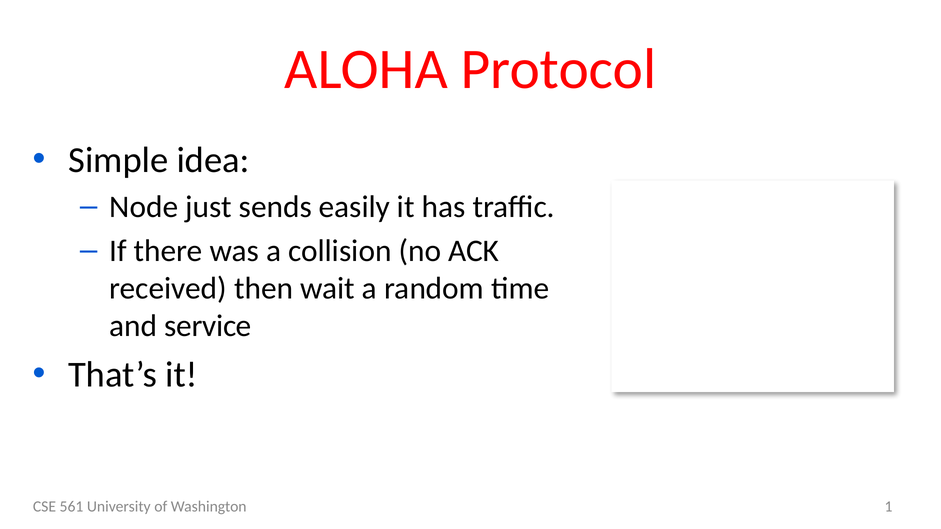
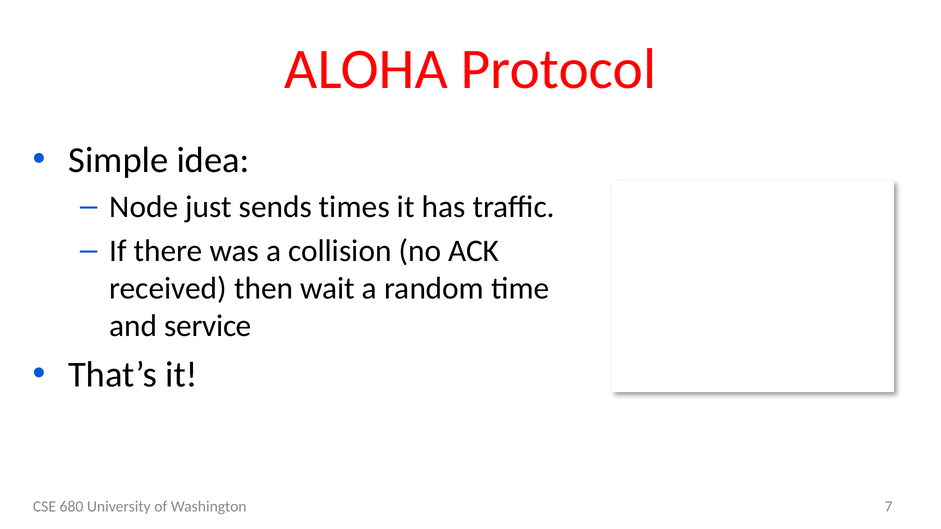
easily: easily -> times
561: 561 -> 680
1: 1 -> 7
